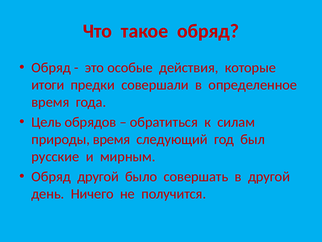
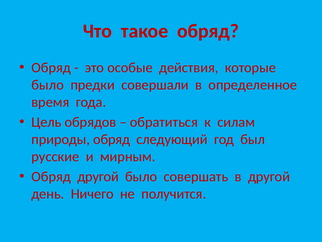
итоги at (48, 85): итоги -> было
природы время: время -> обряд
